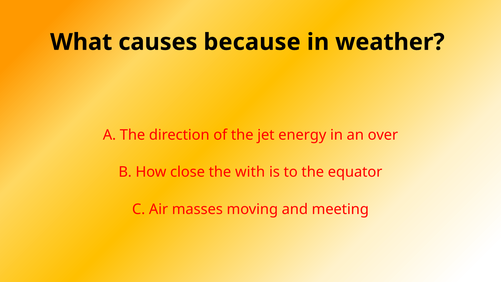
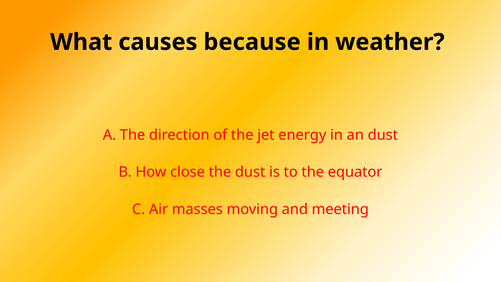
an over: over -> dust
the with: with -> dust
